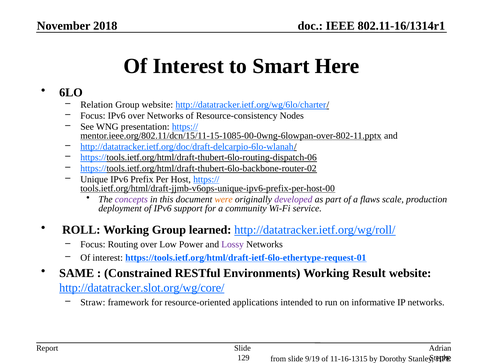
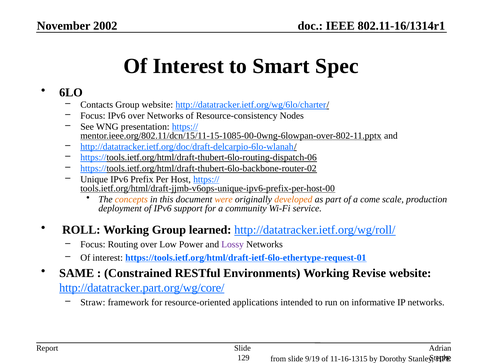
2018: 2018 -> 2002
Here: Here -> Spec
Relation: Relation -> Contacts
concepts colour: purple -> orange
developed colour: purple -> orange
flaws: flaws -> come
Result: Result -> Revise
http://datatracker.slot.org/wg/core/: http://datatracker.slot.org/wg/core/ -> http://datatracker.part.org/wg/core/
